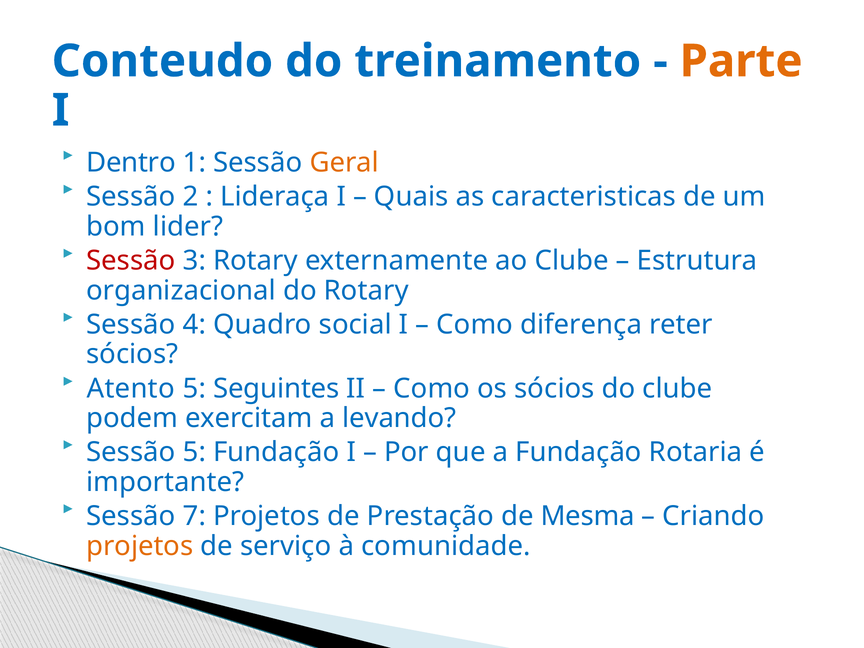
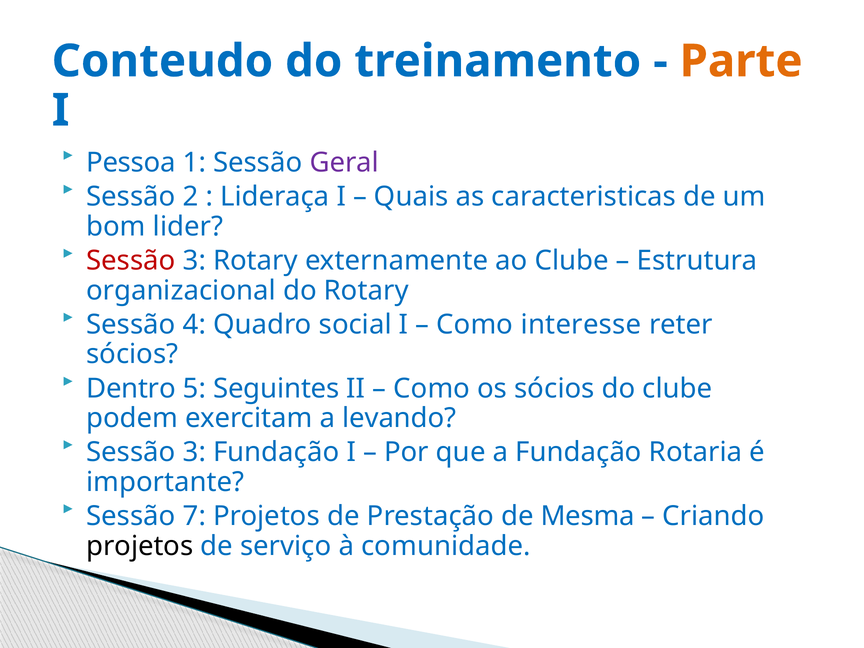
Dentro: Dentro -> Pessoa
Geral colour: orange -> purple
diferença: diferença -> interesse
Atento: Atento -> Dentro
5 at (194, 452): 5 -> 3
projetos at (140, 546) colour: orange -> black
